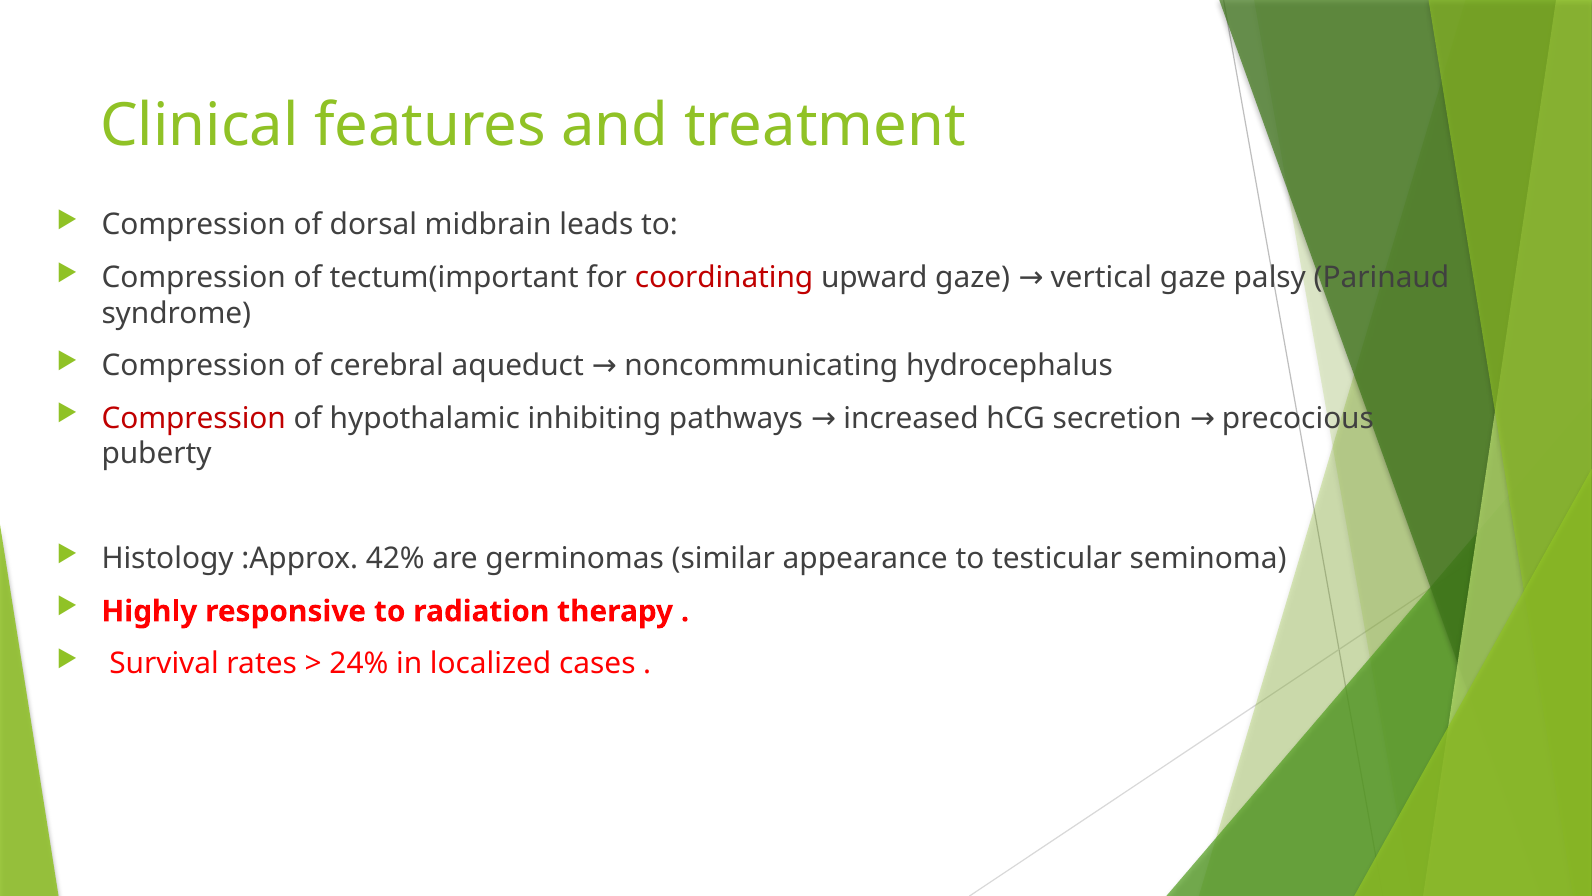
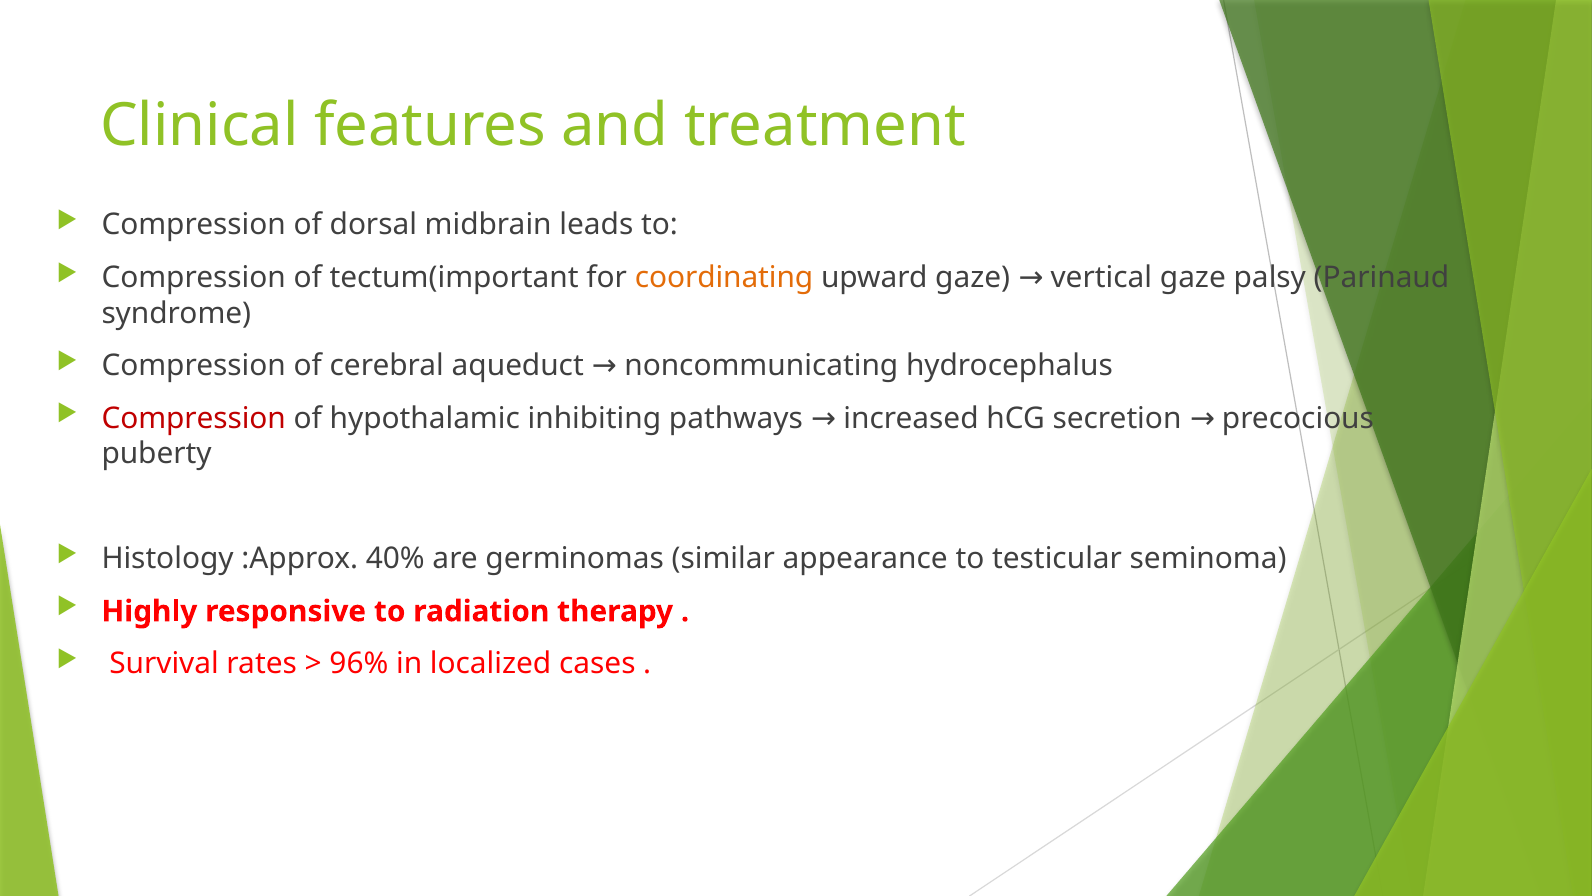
coordinating colour: red -> orange
42%: 42% -> 40%
24%: 24% -> 96%
